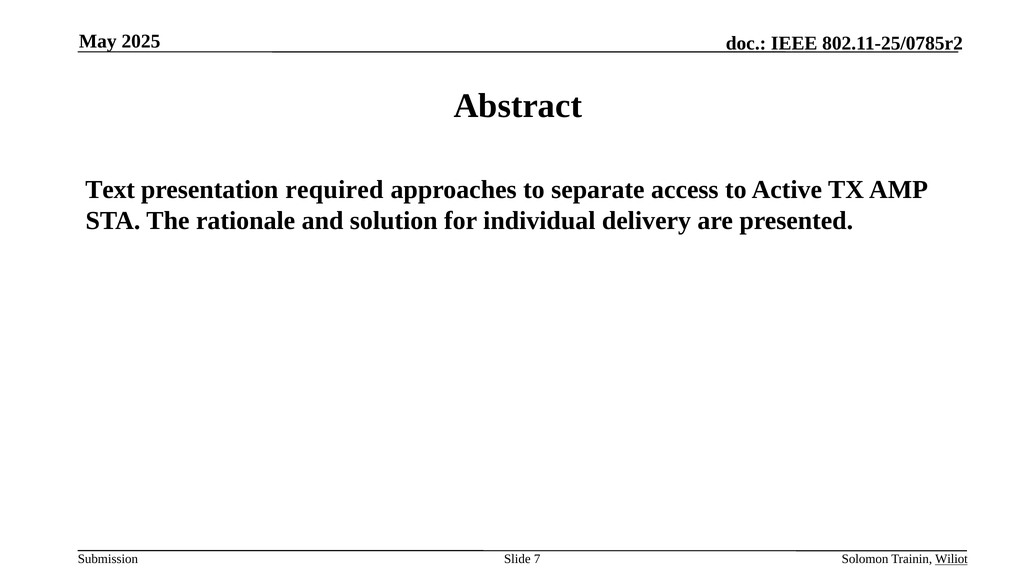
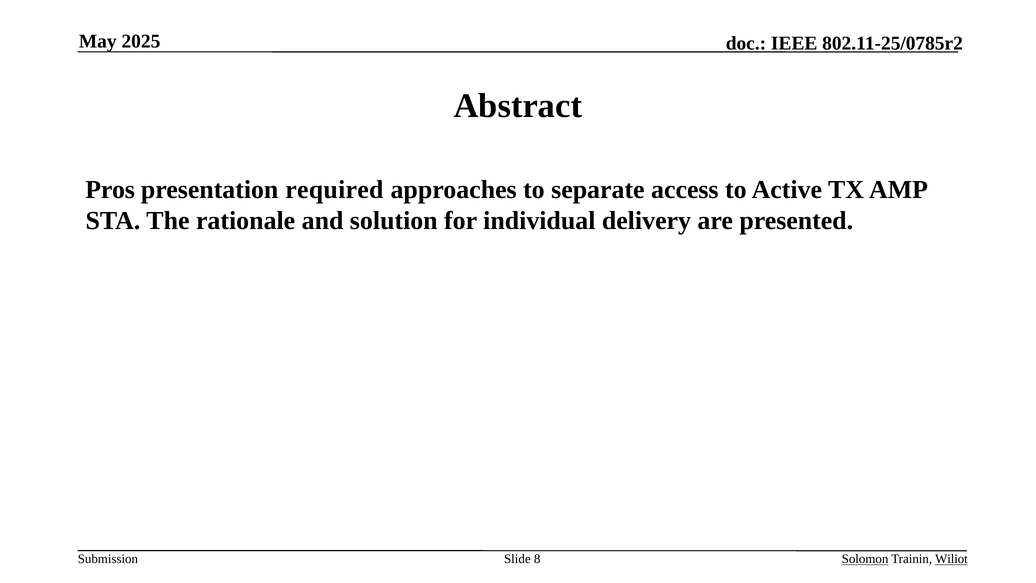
Text: Text -> Pros
7: 7 -> 8
Solomon underline: none -> present
